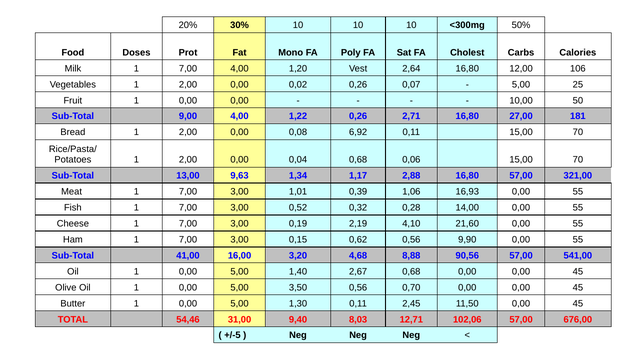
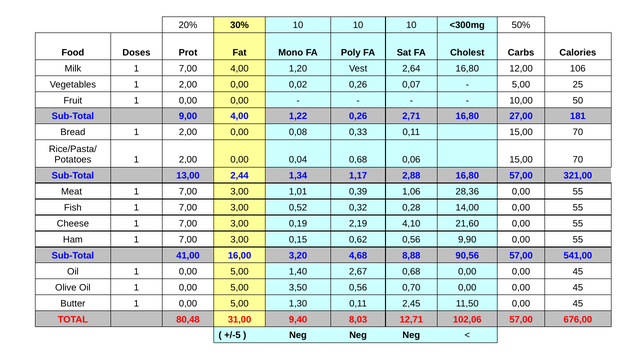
6,92: 6,92 -> 0,33
9,63: 9,63 -> 2,44
16,93: 16,93 -> 28,36
54,46: 54,46 -> 80,48
